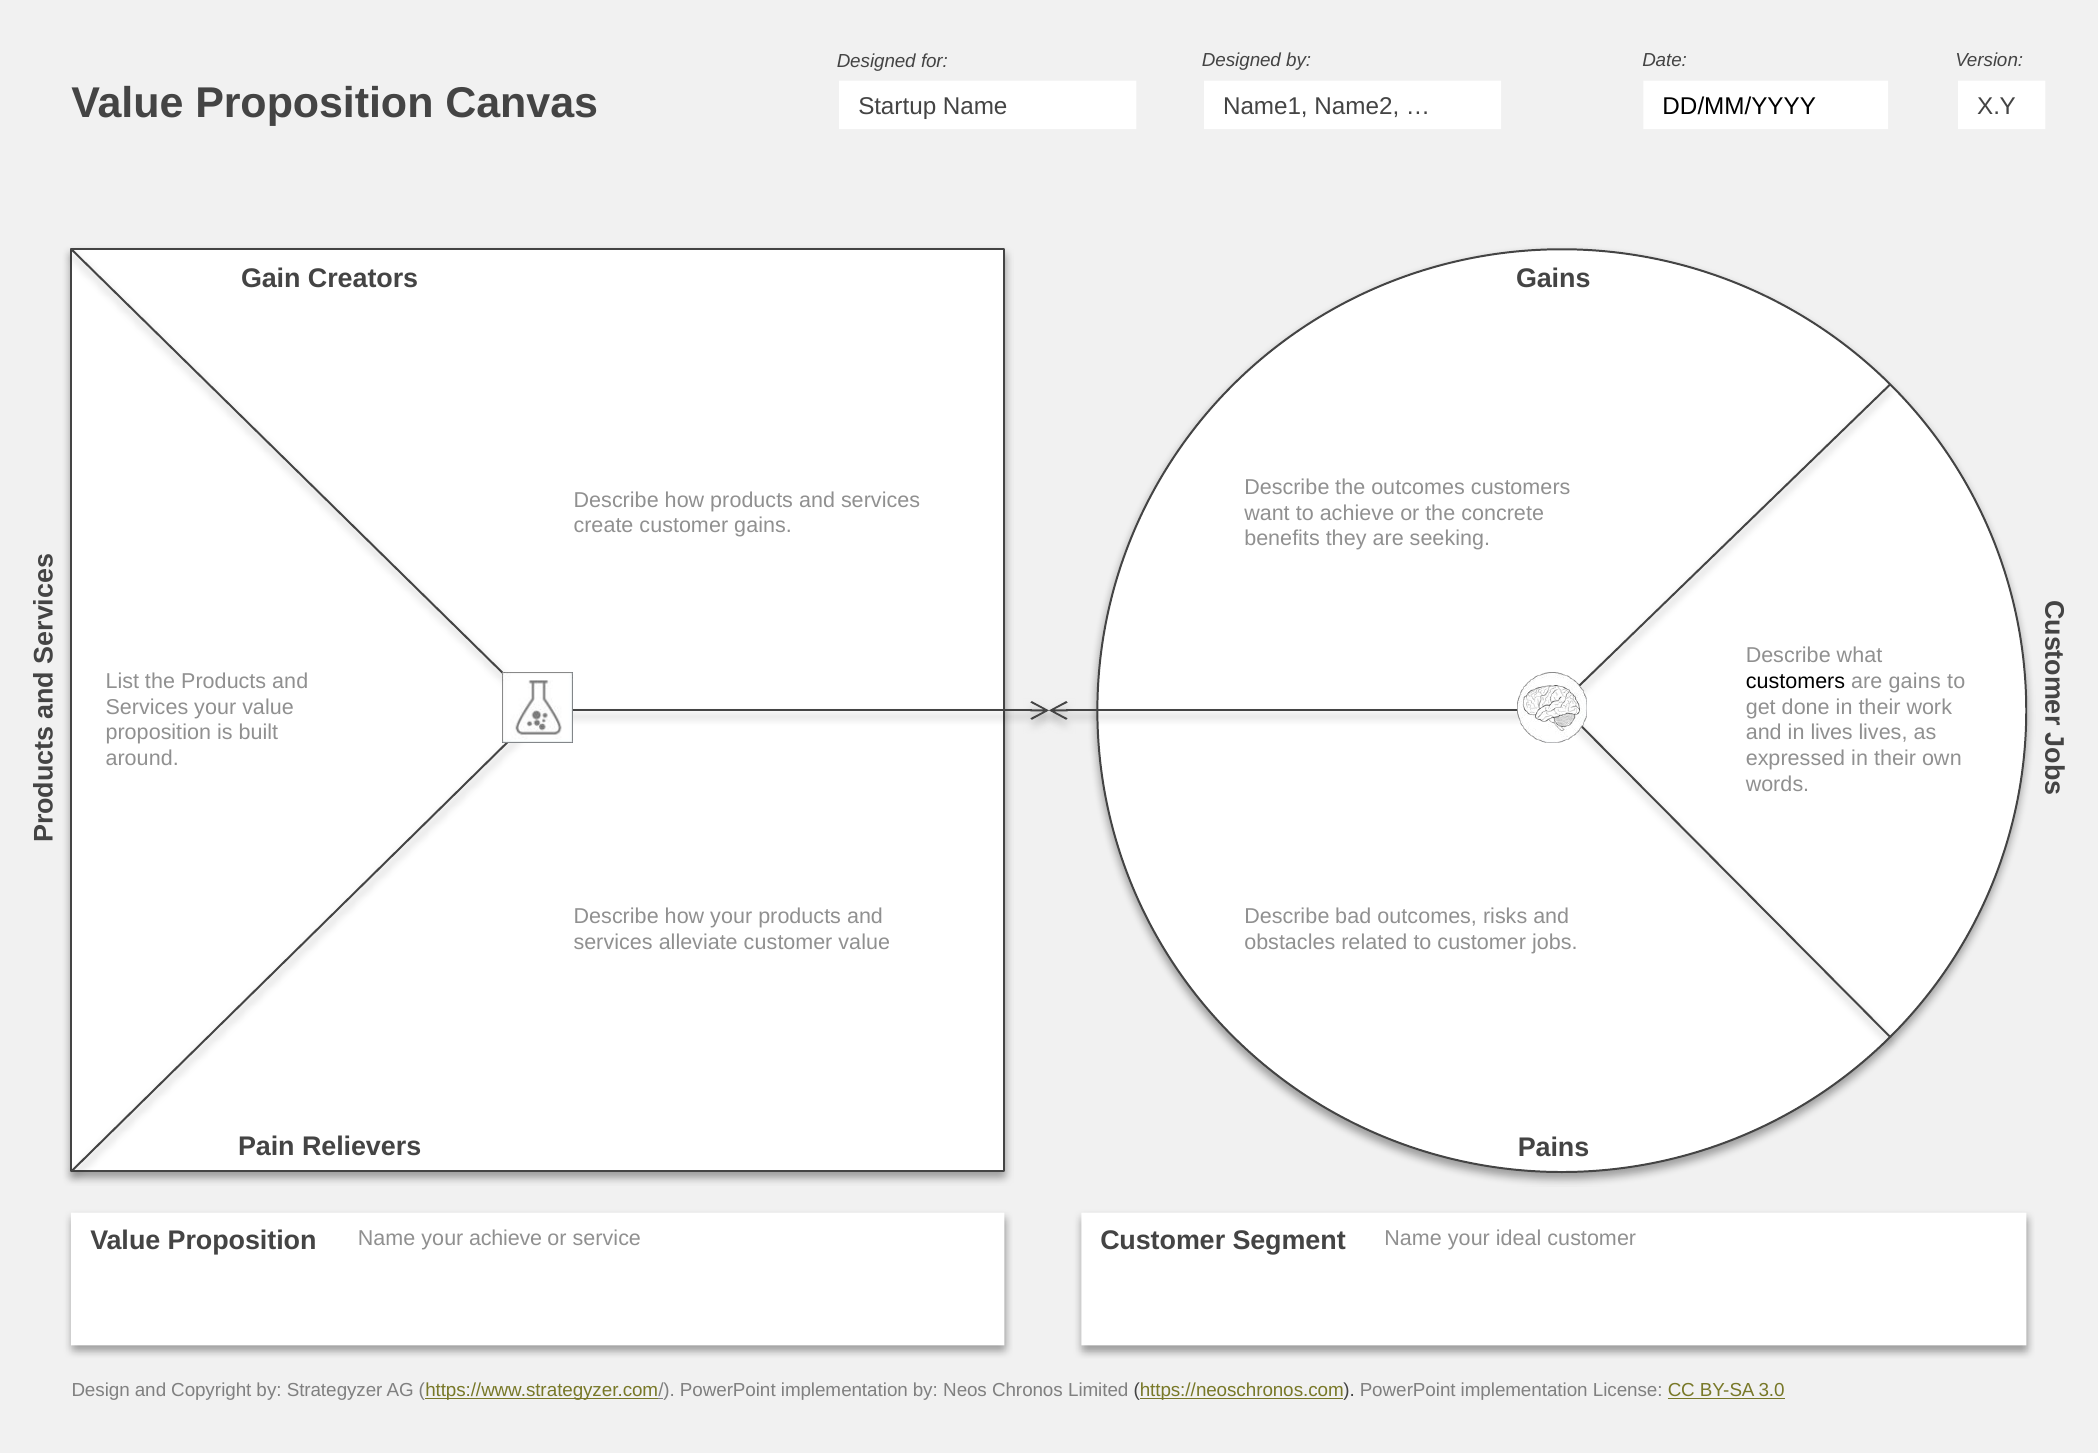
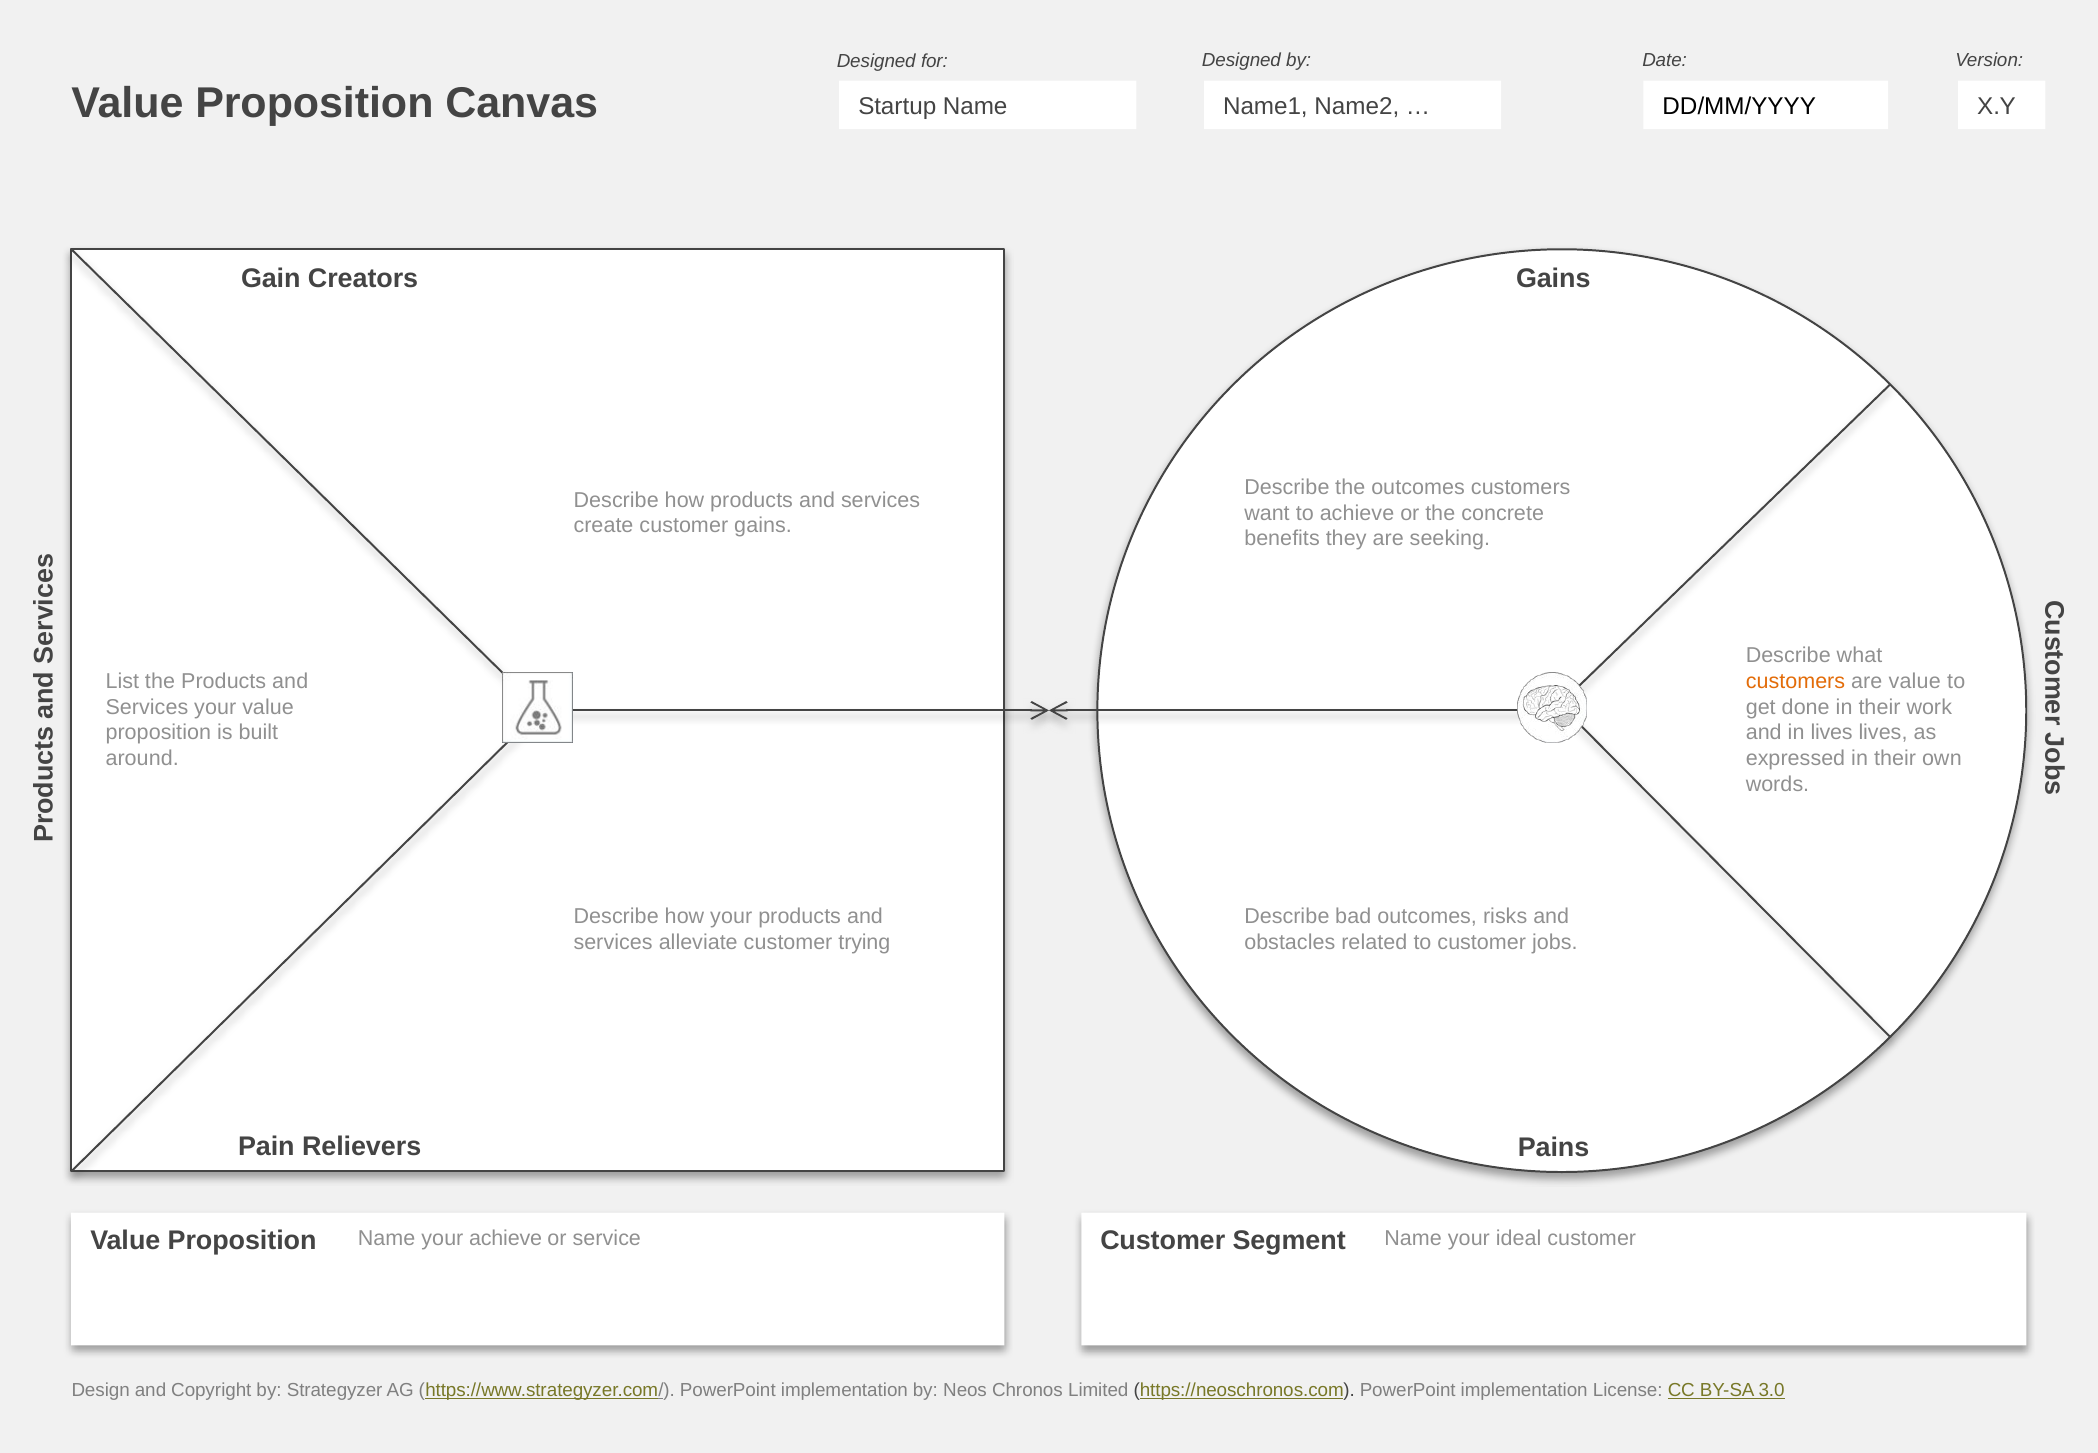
customers at (1795, 681) colour: black -> orange
are gains: gains -> value
customer value: value -> trying
